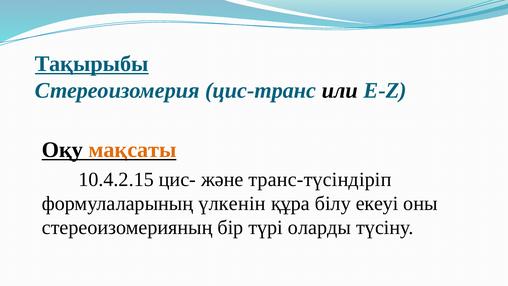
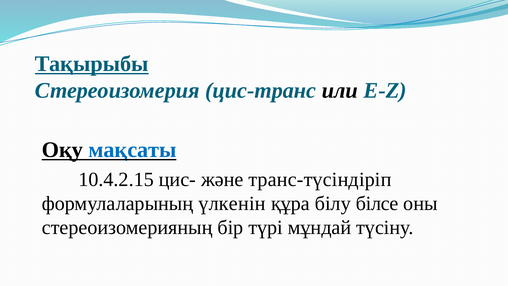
мақсаты colour: orange -> blue
екеуі: екеуі -> білсе
оларды: оларды -> мұндай
